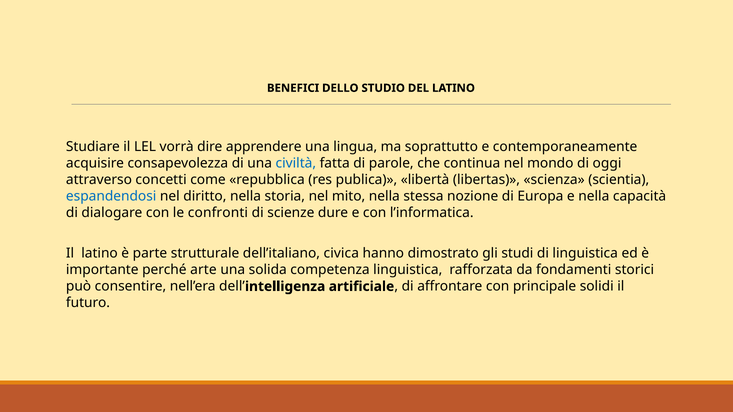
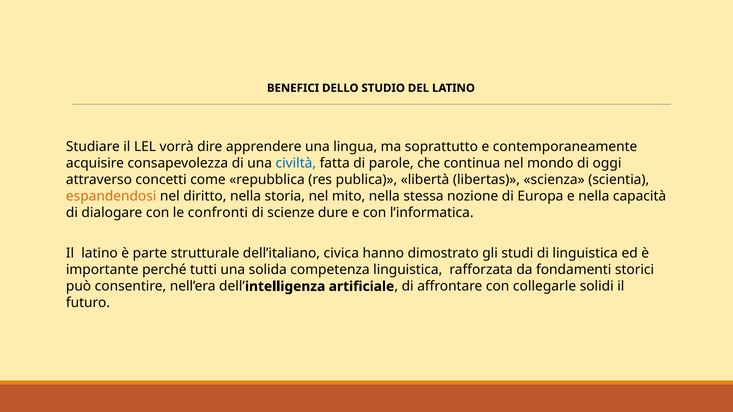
espandendosi colour: blue -> orange
arte: arte -> tutti
principale: principale -> collegarle
